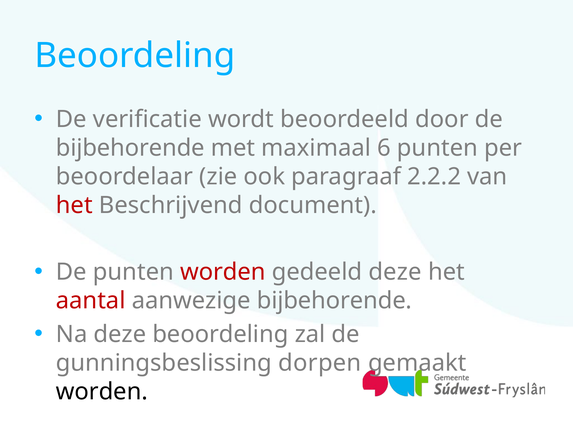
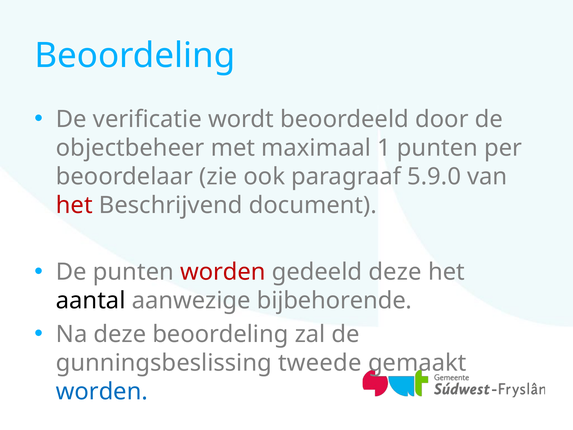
bijbehorende at (130, 148): bijbehorende -> objectbeheer
6: 6 -> 1
2.2.2: 2.2.2 -> 5.9.0
aantal colour: red -> black
dorpen: dorpen -> tweede
worden at (102, 391) colour: black -> blue
